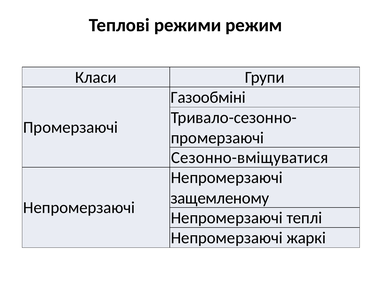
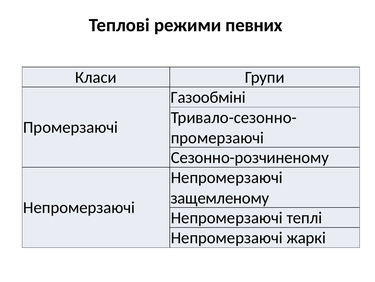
режим: режим -> певних
Сезонно-вміщуватися: Сезонно-вміщуватися -> Сезонно-розчиненому
